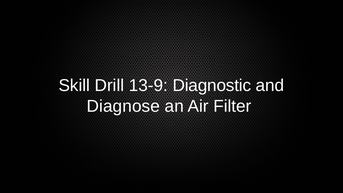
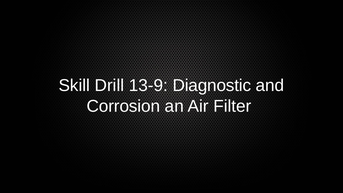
Diagnose: Diagnose -> Corrosion
